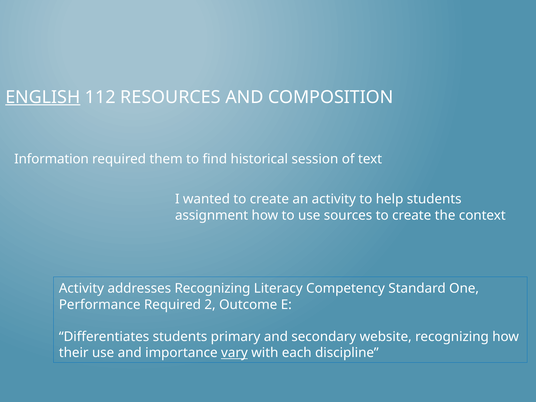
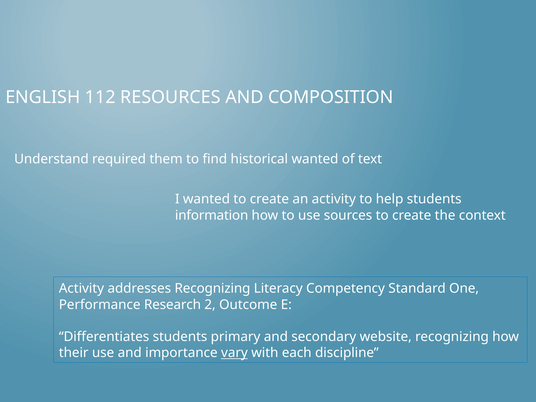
ENGLISH underline: present -> none
Information: Information -> Understand
historical session: session -> wanted
assignment: assignment -> information
Performance Required: Required -> Research
